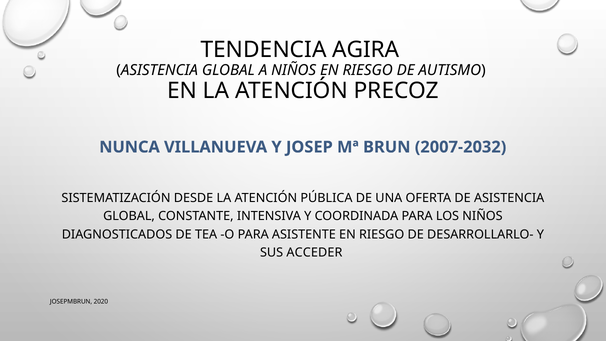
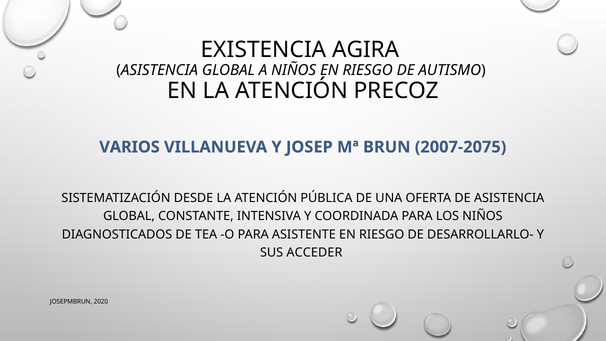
TENDENCIA: TENDENCIA -> EXISTENCIA
NUNCA: NUNCA -> VARIOS
2007-2032: 2007-2032 -> 2007-2075
